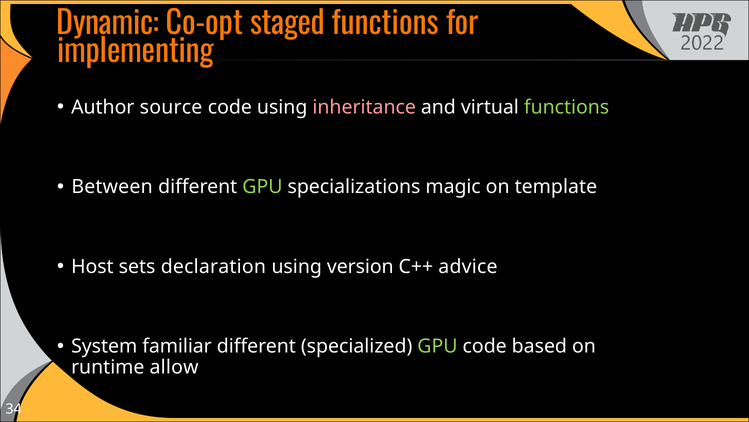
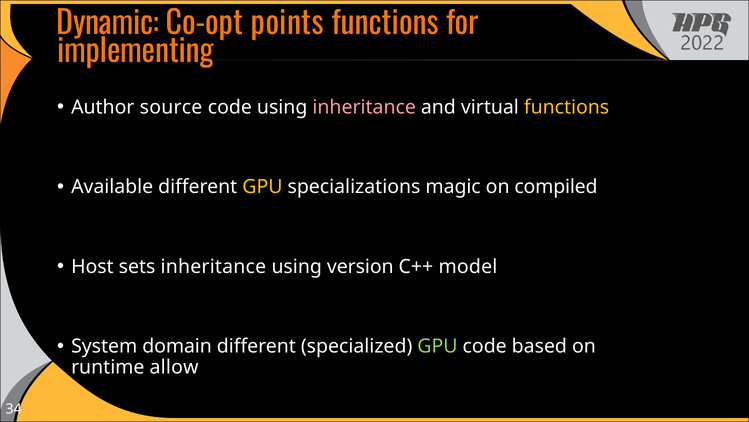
staged: staged -> points
functions at (567, 107) colour: light green -> yellow
Between: Between -> Available
GPU at (262, 187) colour: light green -> yellow
template: template -> compiled
sets declaration: declaration -> inheritance
advice: advice -> model
familiar: familiar -> domain
